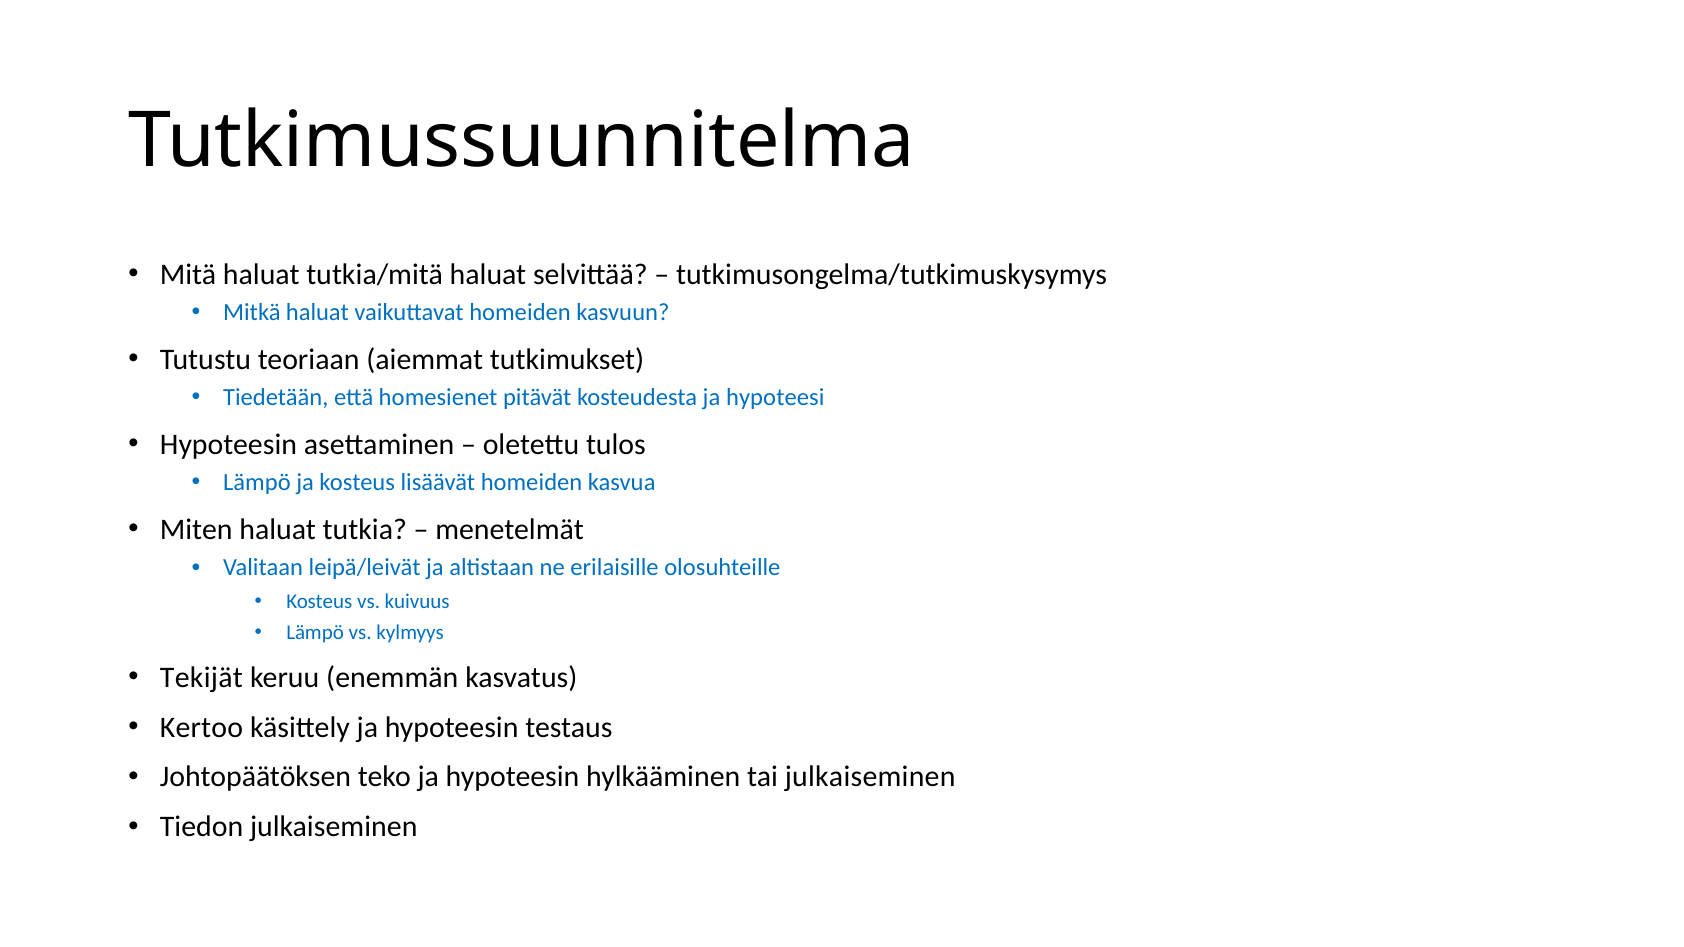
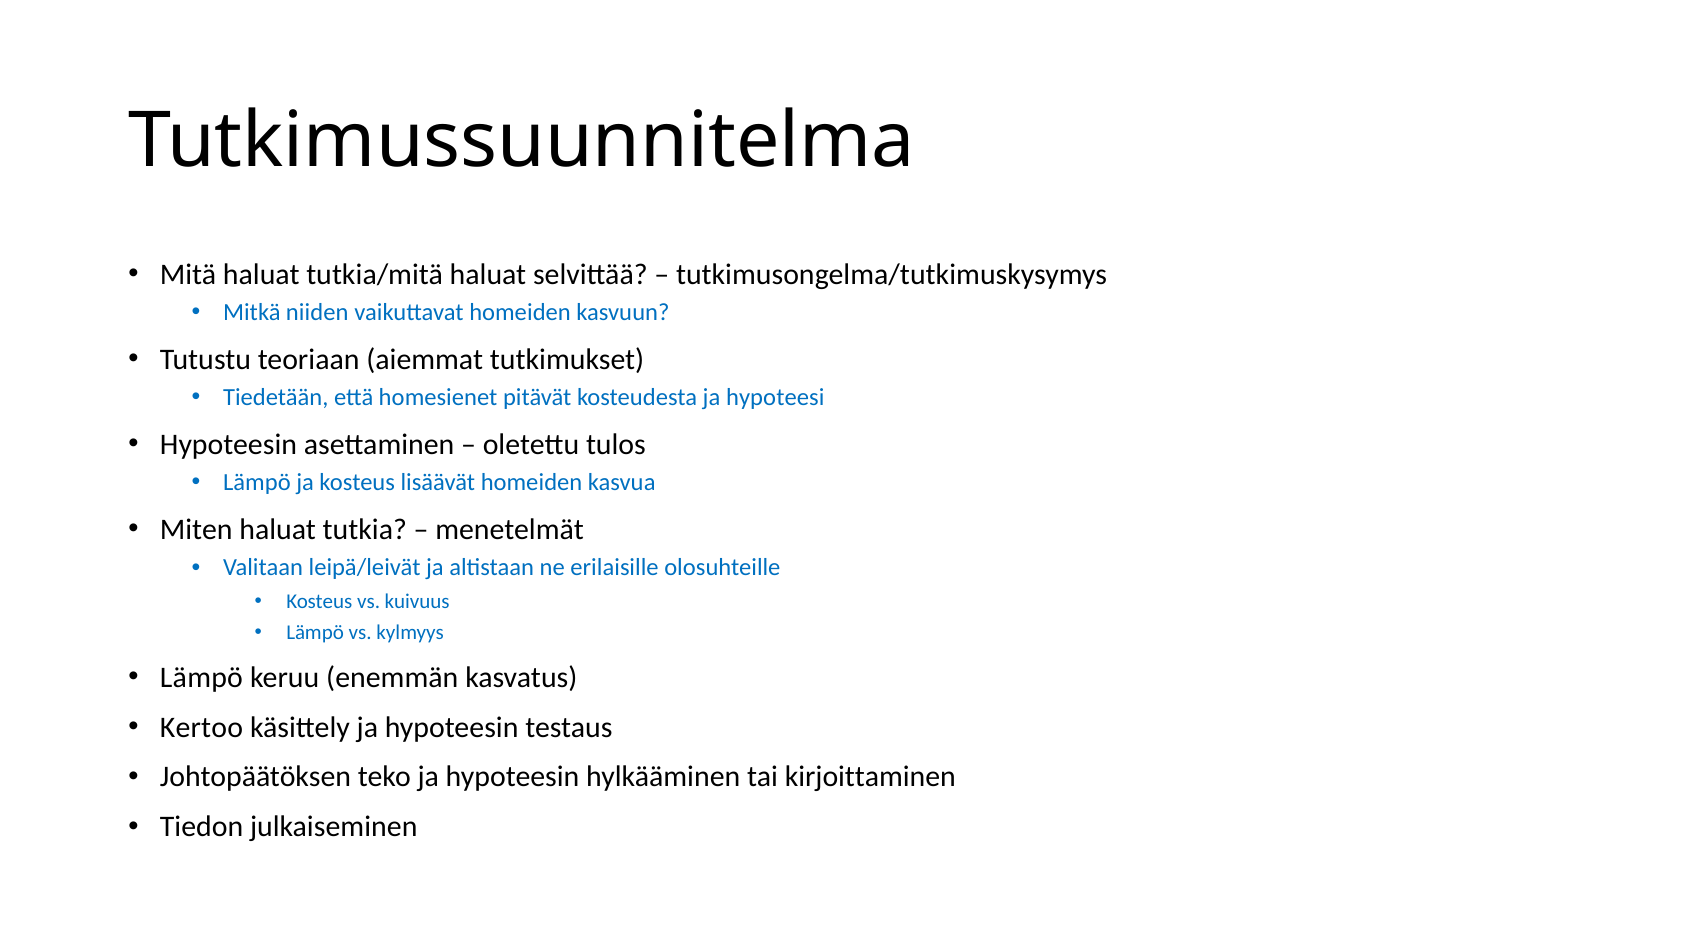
Mitkä haluat: haluat -> niiden
Tekijät at (201, 678): Tekijät -> Lämpö
tai julkaiseminen: julkaiseminen -> kirjoittaminen
